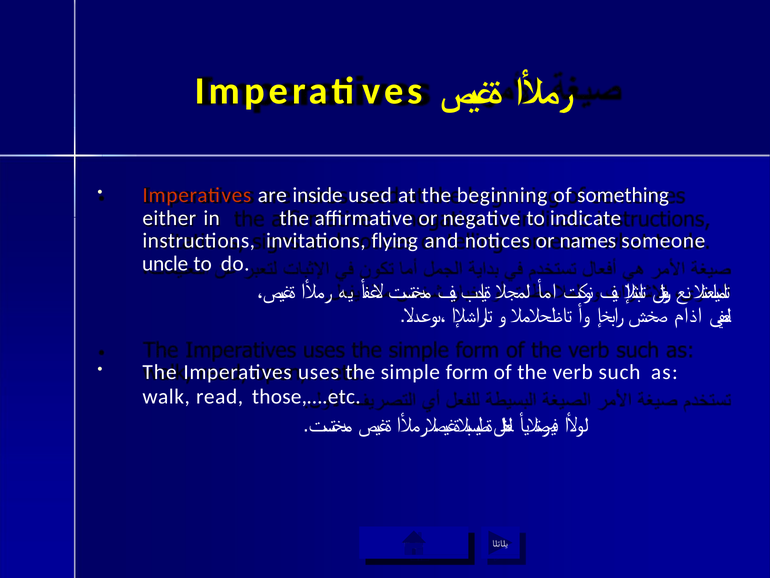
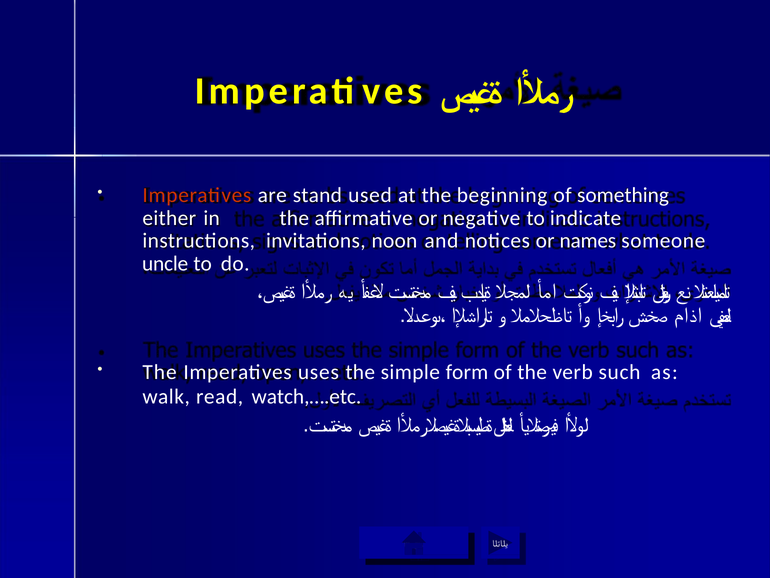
inside: inside -> stand
flying: flying -> noon
those,….etc: those,….etc -> watch,….etc
